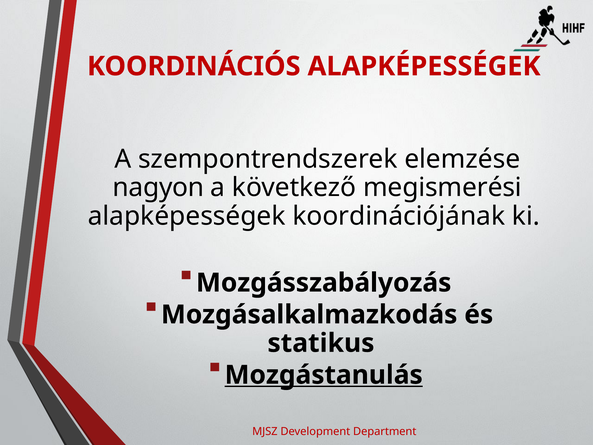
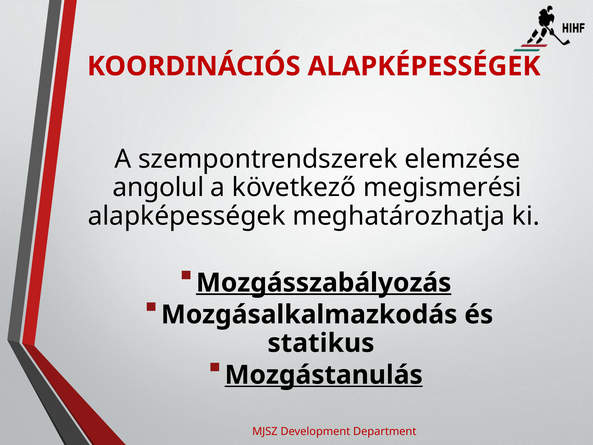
nagyon: nagyon -> angolul
koordinációjának: koordinációjának -> meghatározhatja
Mozgásszabályozás underline: none -> present
